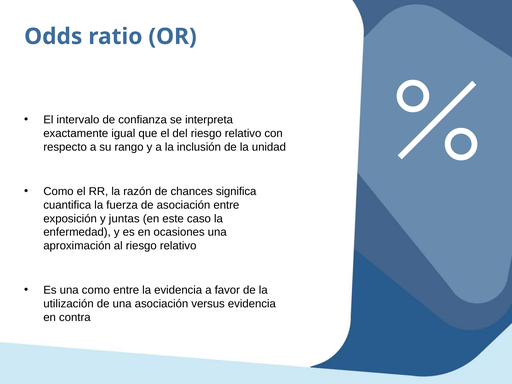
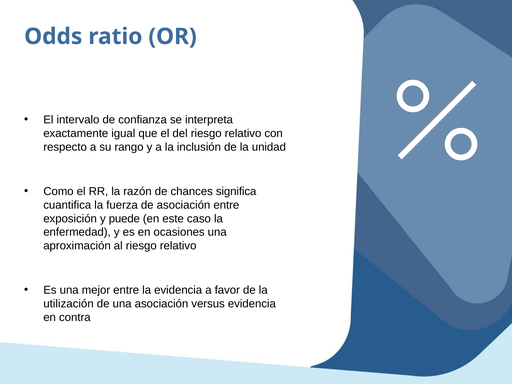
juntas: juntas -> puede
una como: como -> mejor
